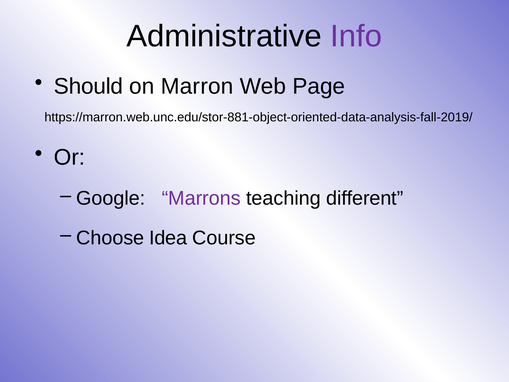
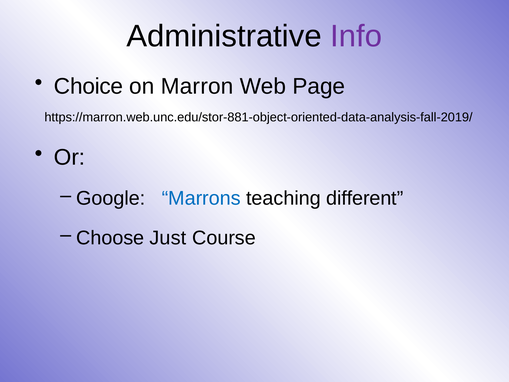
Should: Should -> Choice
Marrons colour: purple -> blue
Idea: Idea -> Just
